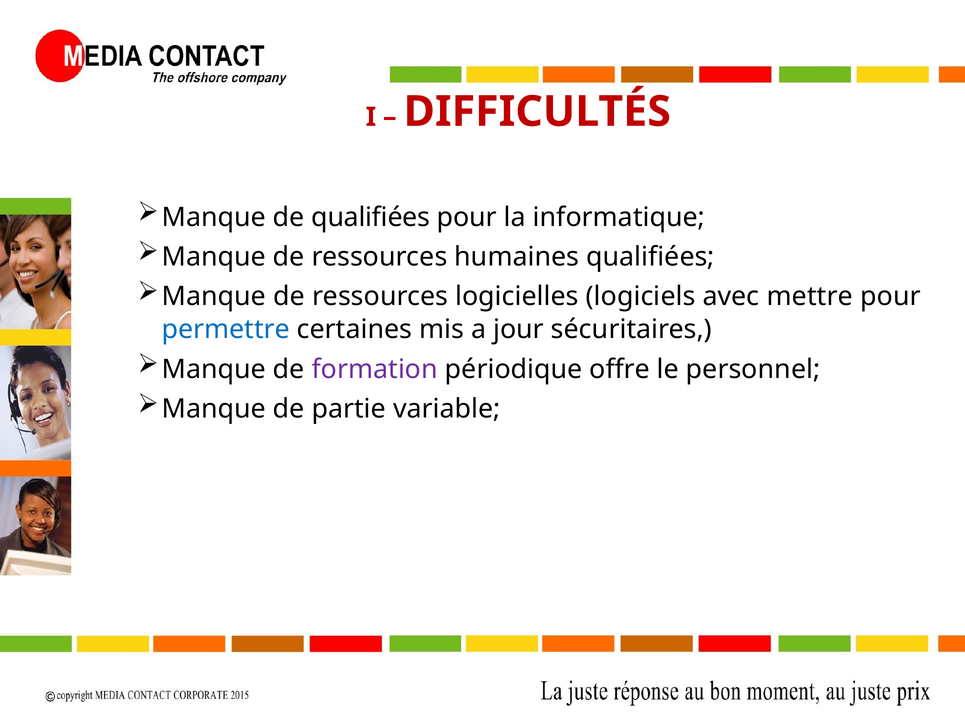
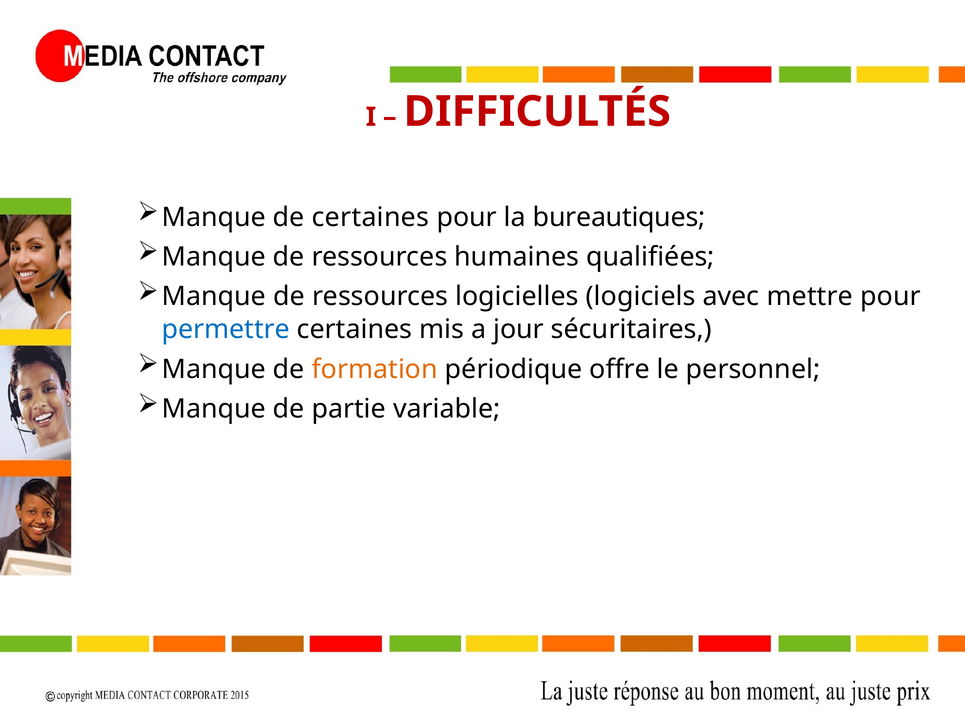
de qualifiées: qualifiées -> certaines
informatique: informatique -> bureautiques
formation colour: purple -> orange
